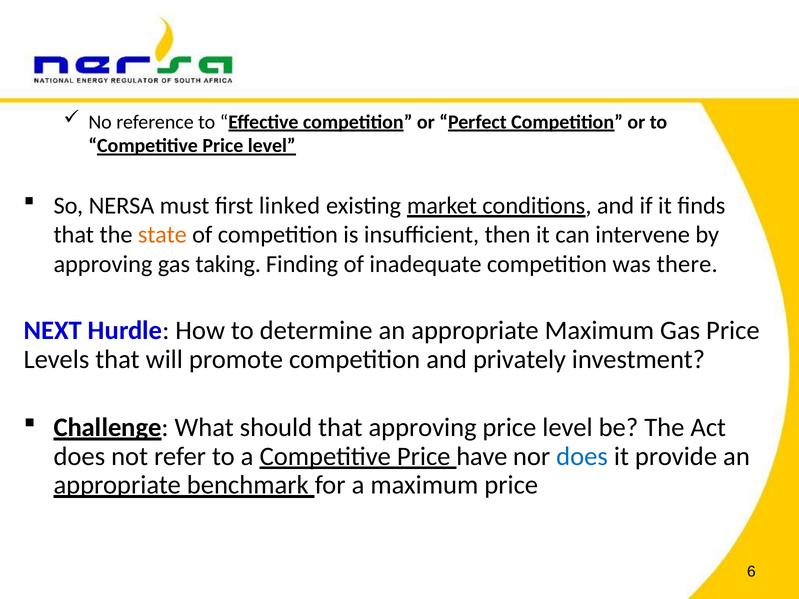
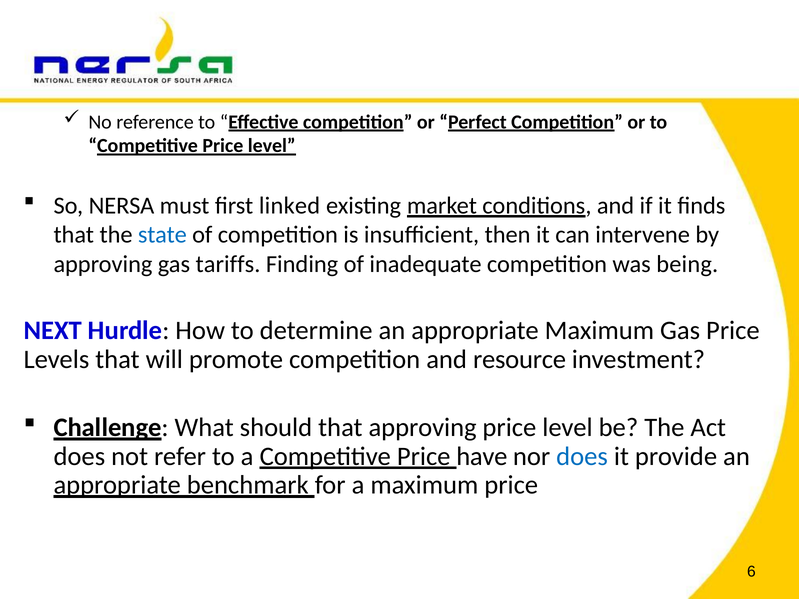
state colour: orange -> blue
taking: taking -> tariffs
there: there -> being
privately: privately -> resource
